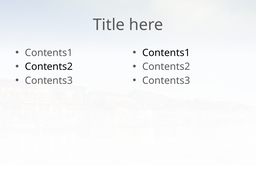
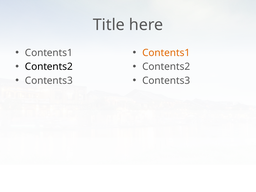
Contents1 at (166, 53) colour: black -> orange
